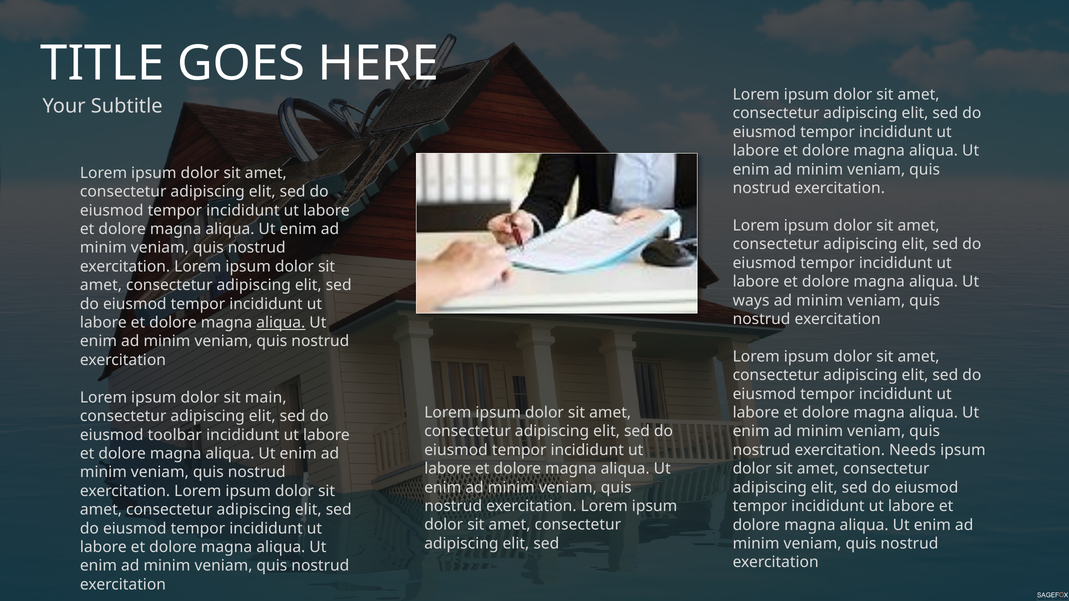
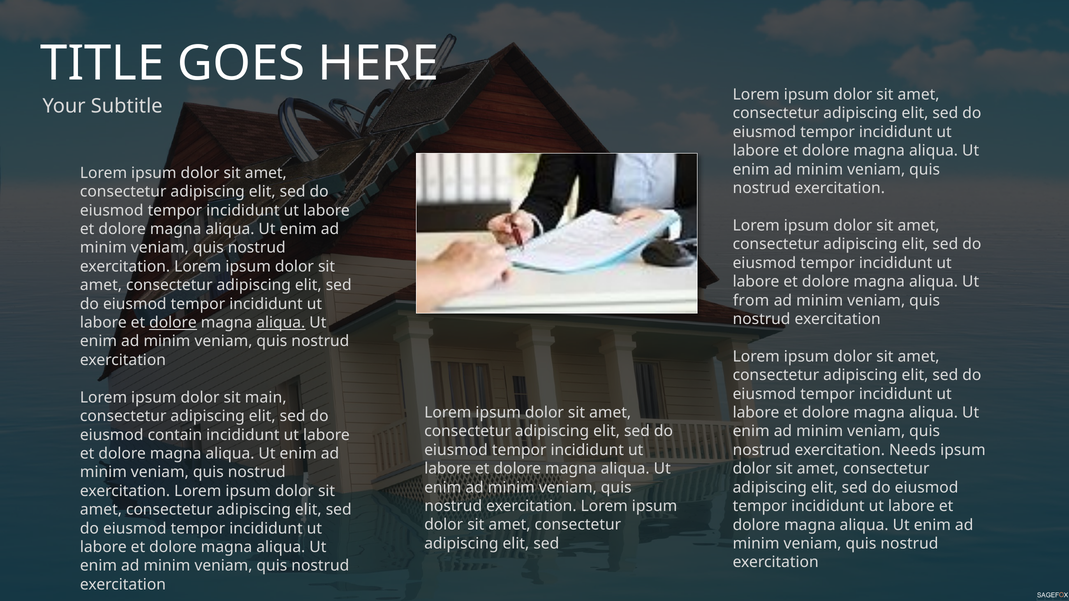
ways: ways -> from
dolore at (173, 323) underline: none -> present
toolbar: toolbar -> contain
